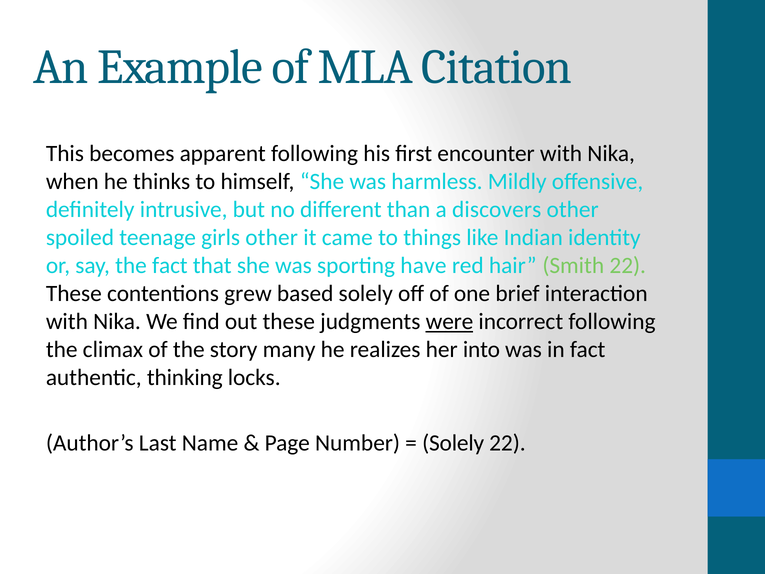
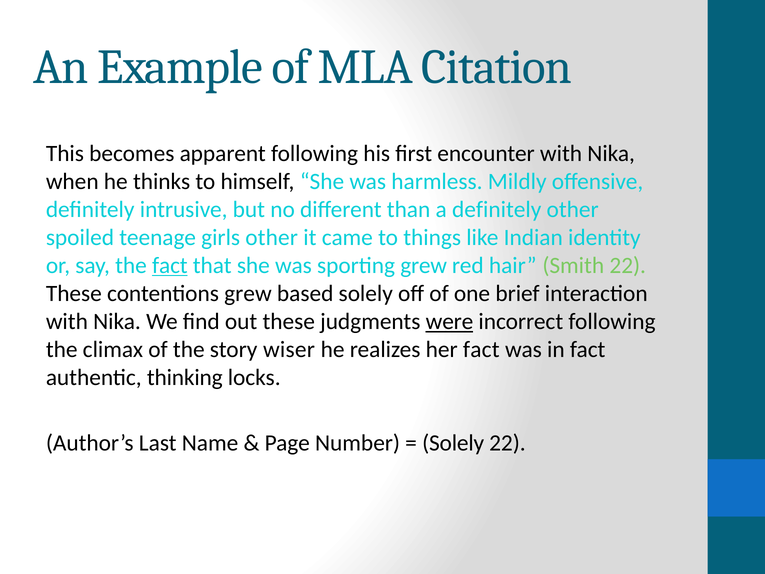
a discovers: discovers -> definitely
fact at (170, 265) underline: none -> present
sporting have: have -> grew
many: many -> wiser
her into: into -> fact
